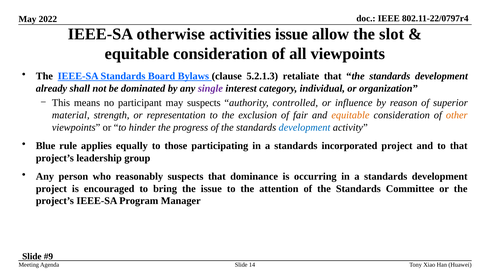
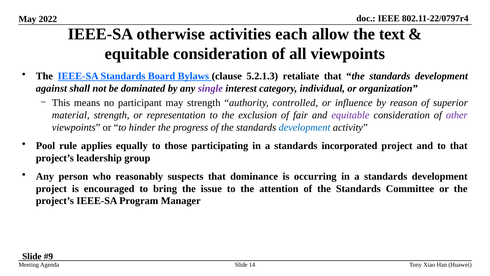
activities issue: issue -> each
slot: slot -> text
already: already -> against
may suspects: suspects -> strength
equitable at (350, 115) colour: orange -> purple
other colour: orange -> purple
Blue: Blue -> Pool
